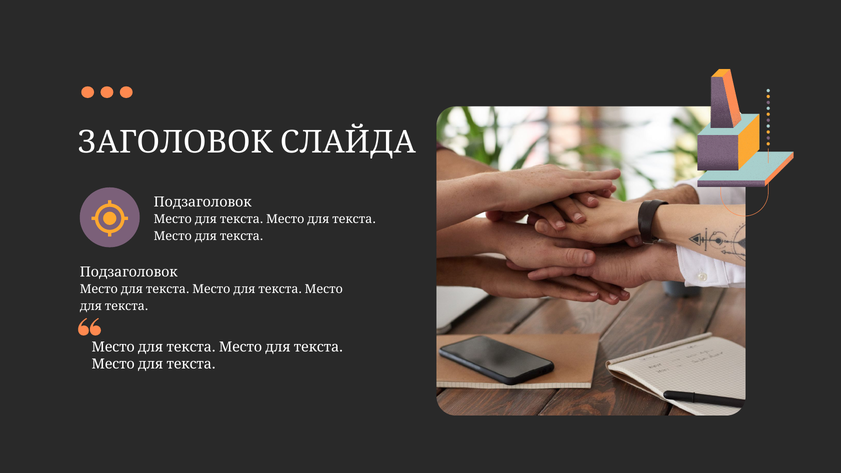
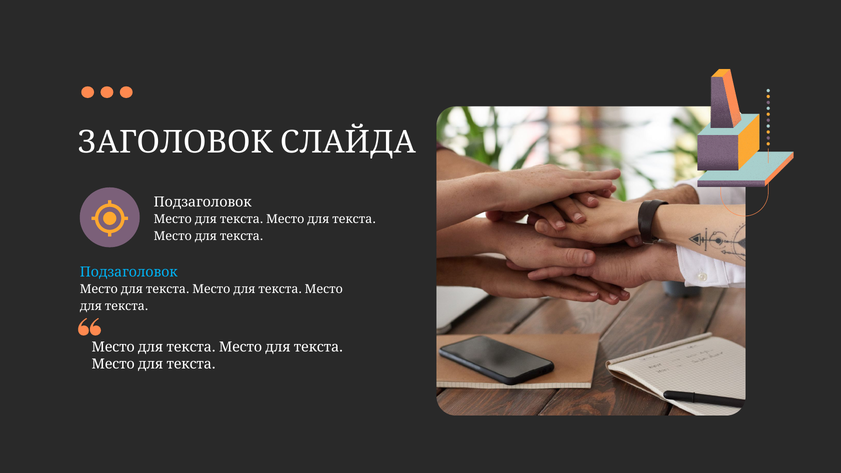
Подзаголовок at (129, 272) colour: white -> light blue
